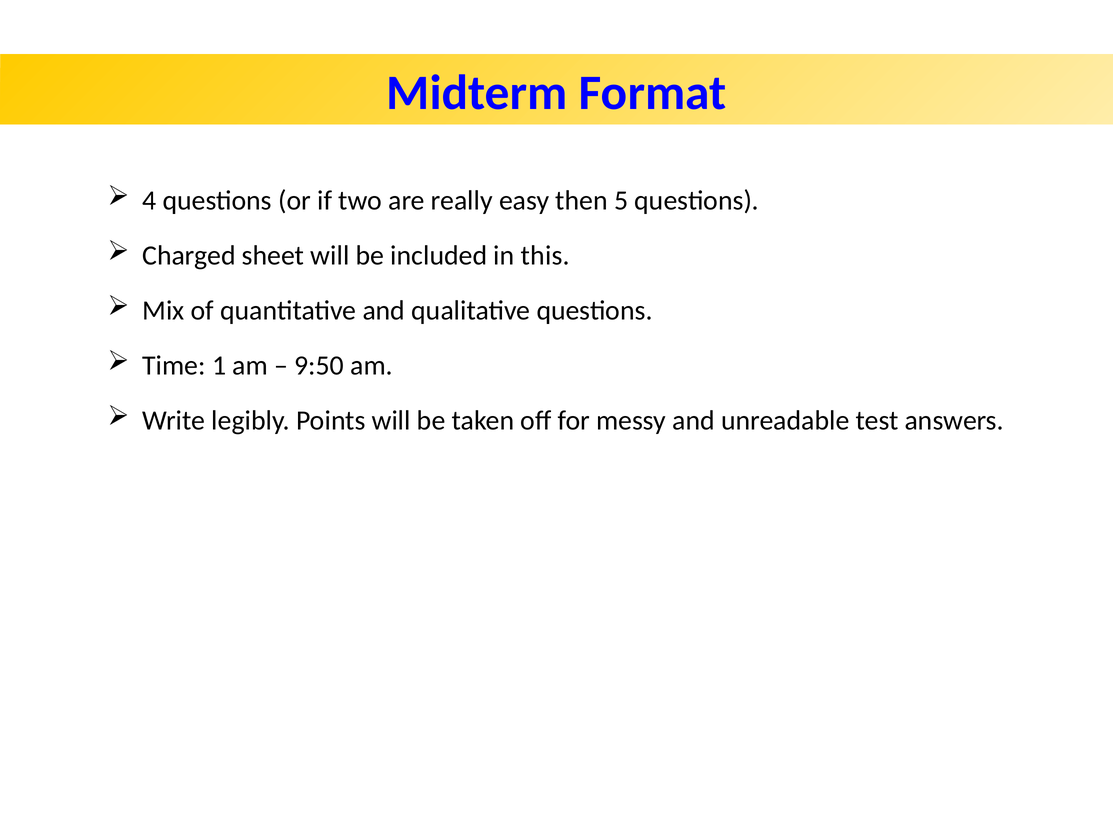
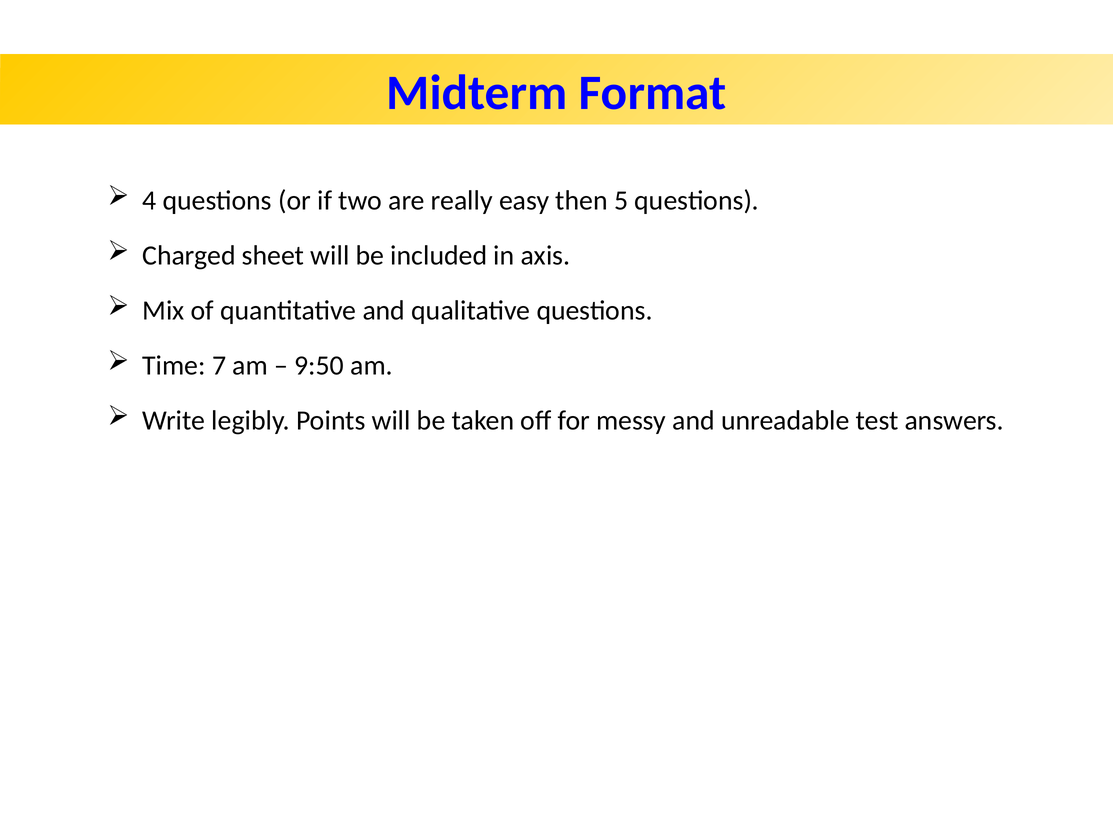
this: this -> axis
1: 1 -> 7
